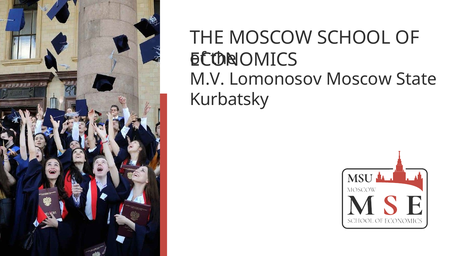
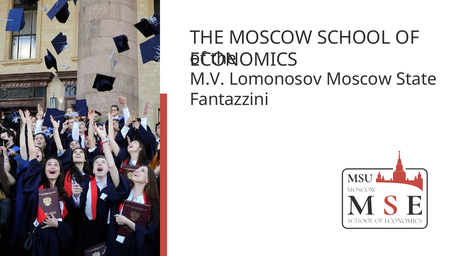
Kurbatsky: Kurbatsky -> Fantazzini
